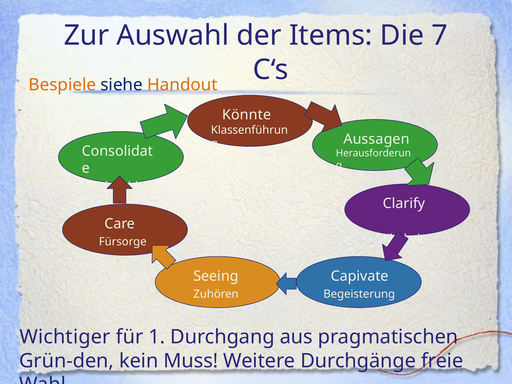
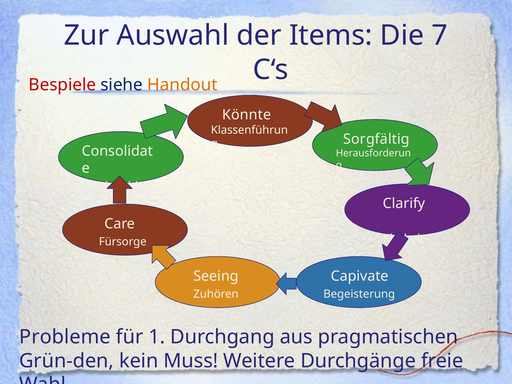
Bespiele colour: orange -> red
Aussagen: Aussagen -> Sorgfältig
Wichtiger: Wichtiger -> Probleme
